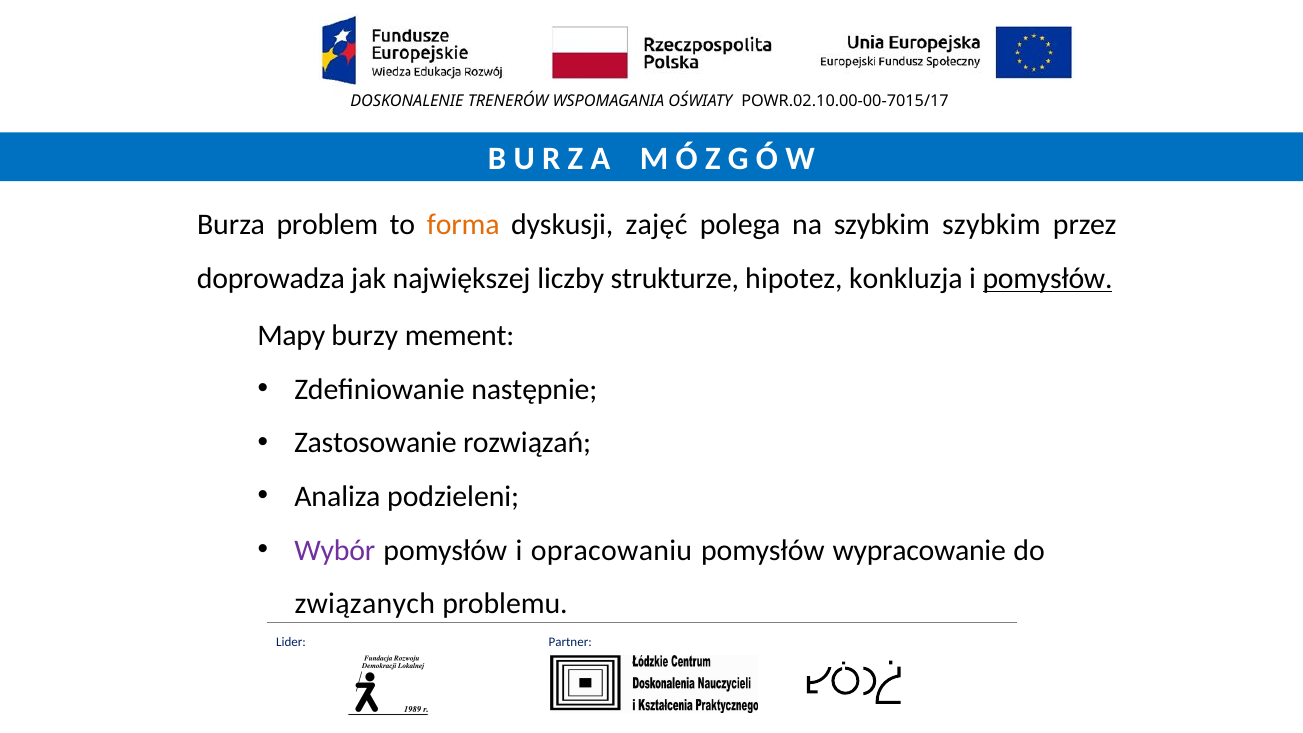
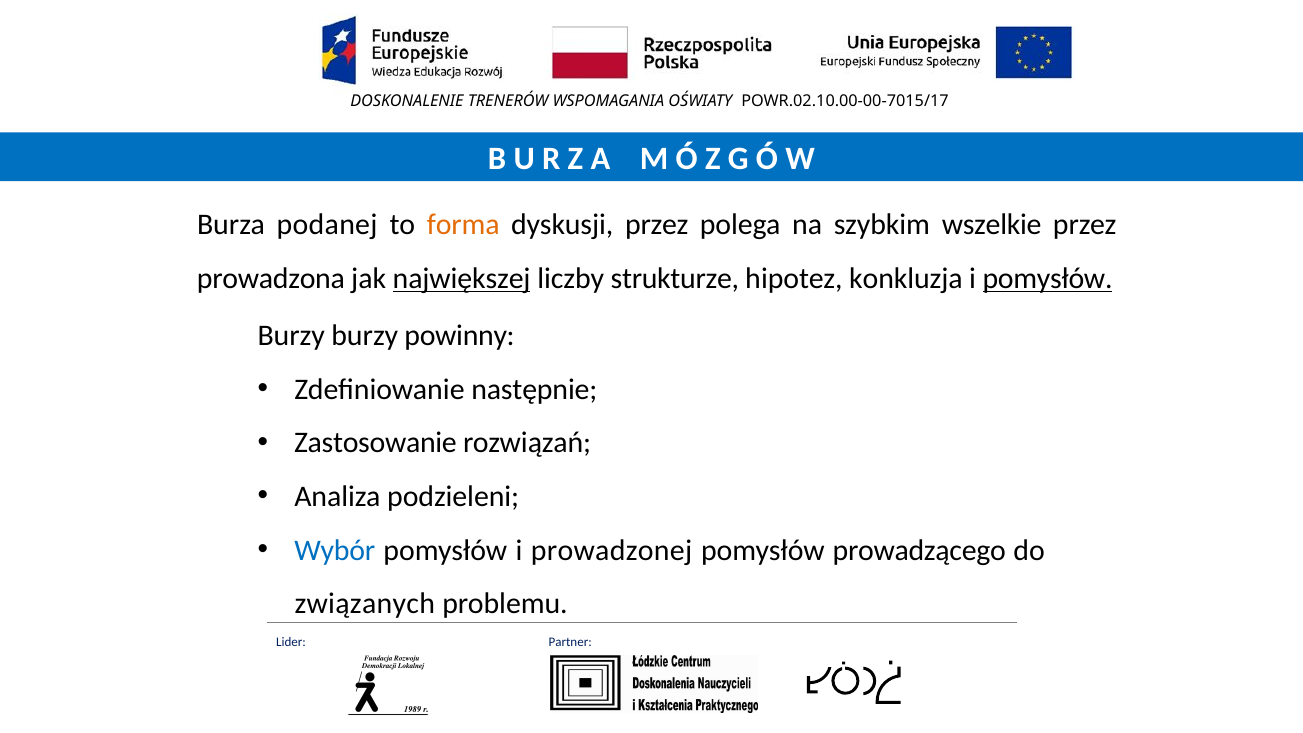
problem: problem -> podanej
dyskusji zajęć: zajęć -> przez
szybkim szybkim: szybkim -> wszelkie
doprowadza: doprowadza -> prowadzona
największej underline: none -> present
Mapy at (291, 336): Mapy -> Burzy
mement: mement -> powinny
Wybór colour: purple -> blue
opracowaniu: opracowaniu -> prowadzonej
wypracowanie: wypracowanie -> prowadzącego
